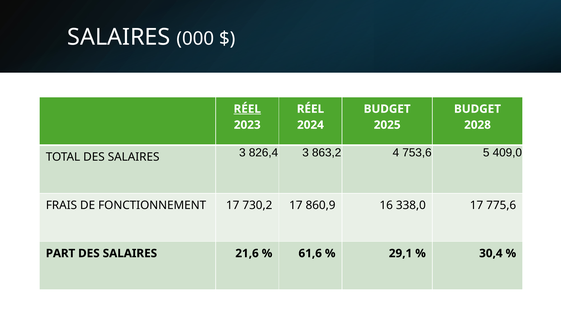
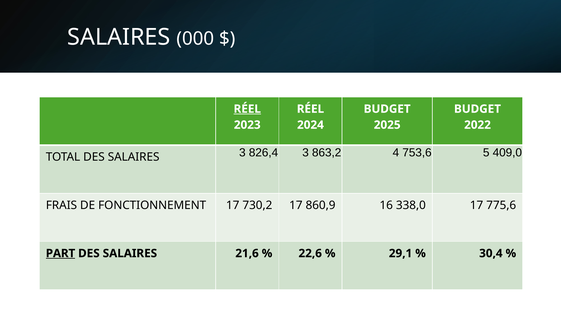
2028: 2028 -> 2022
PART underline: none -> present
61,6: 61,6 -> 22,6
